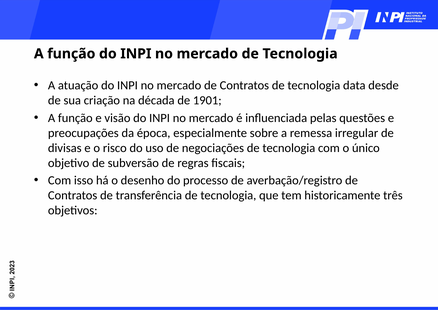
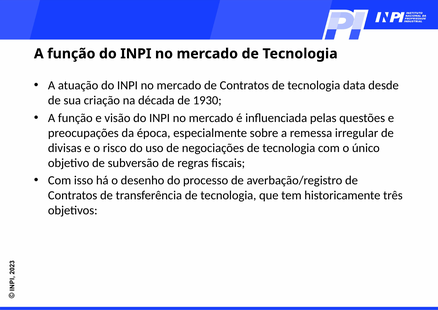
1901: 1901 -> 1930
